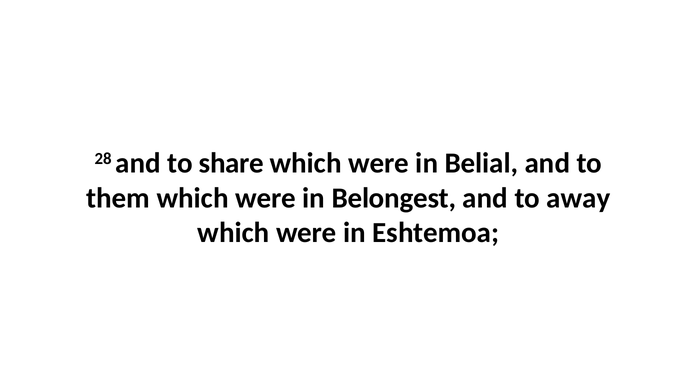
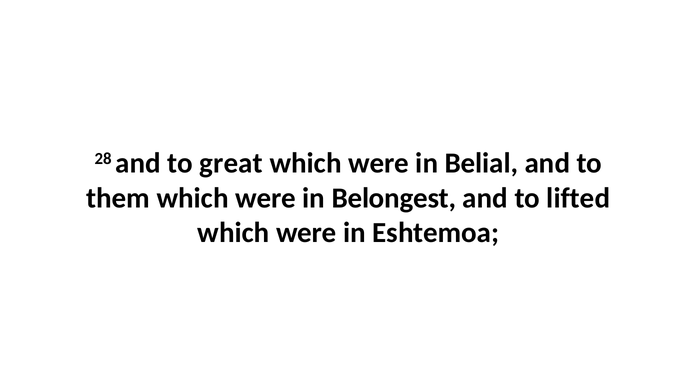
share: share -> great
away: away -> lifted
